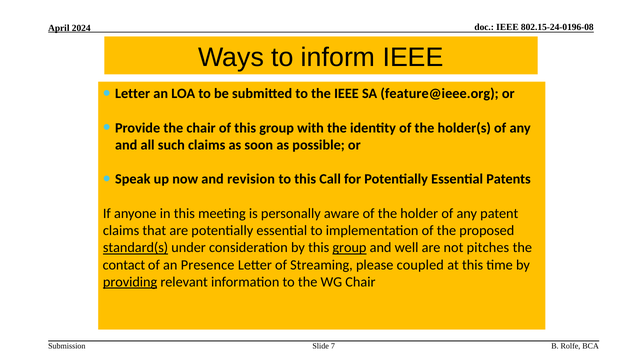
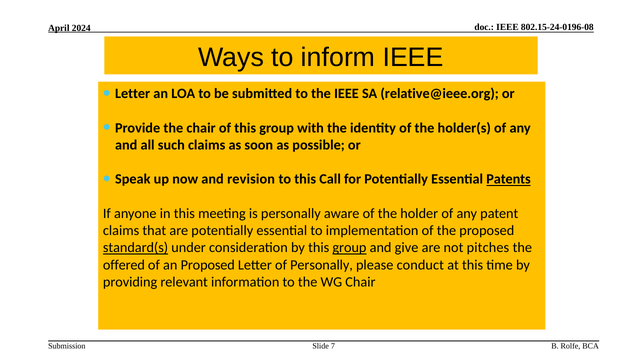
feature@ieee.org: feature@ieee.org -> relative@ieee.org
Patents underline: none -> present
well: well -> give
contact: contact -> offered
an Presence: Presence -> Proposed
of Streaming: Streaming -> Personally
coupled: coupled -> conduct
providing underline: present -> none
